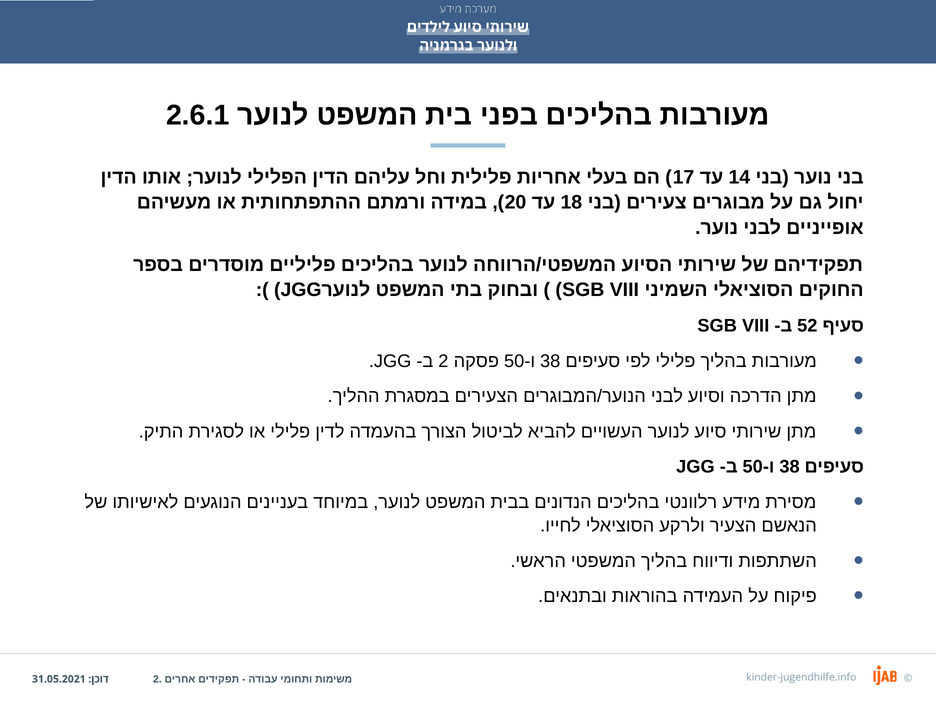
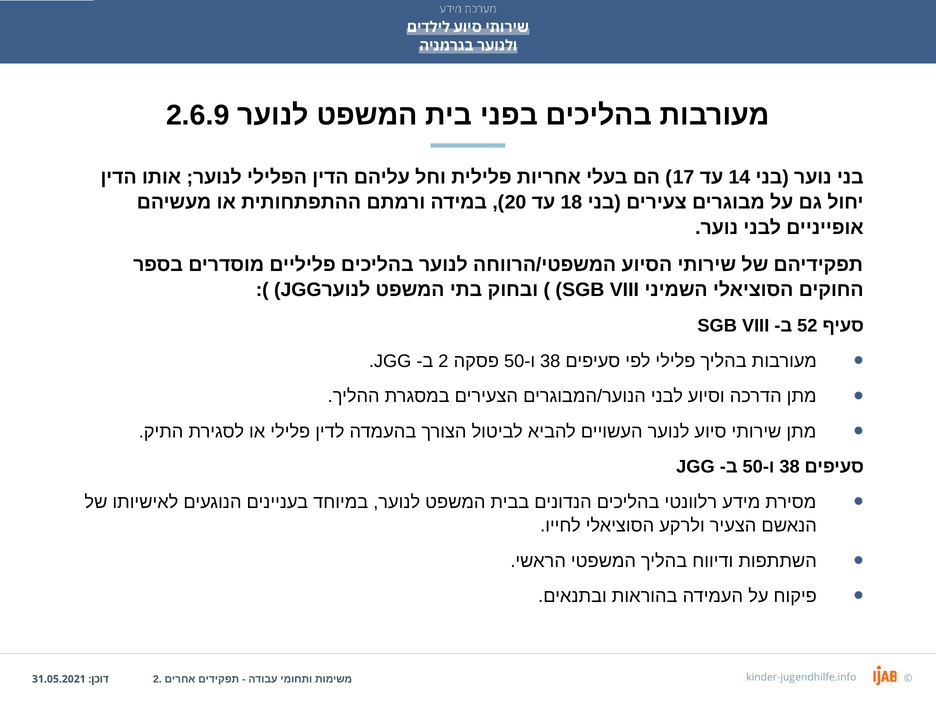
2.6.1: 2.6.1 -> 2.6.9
